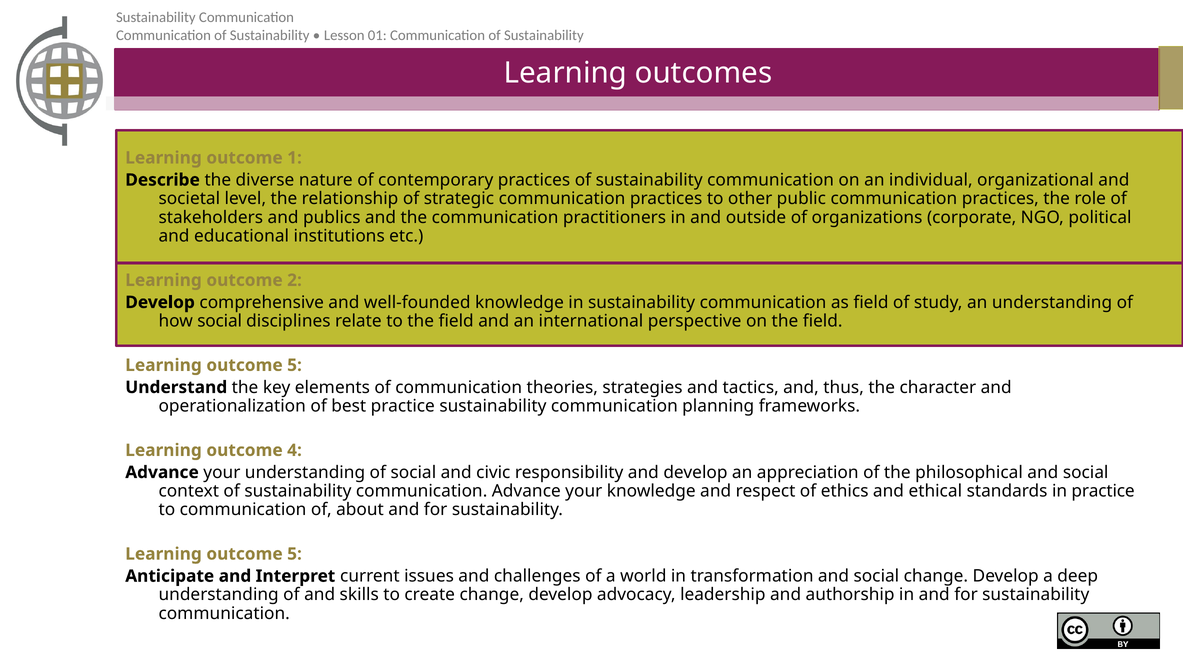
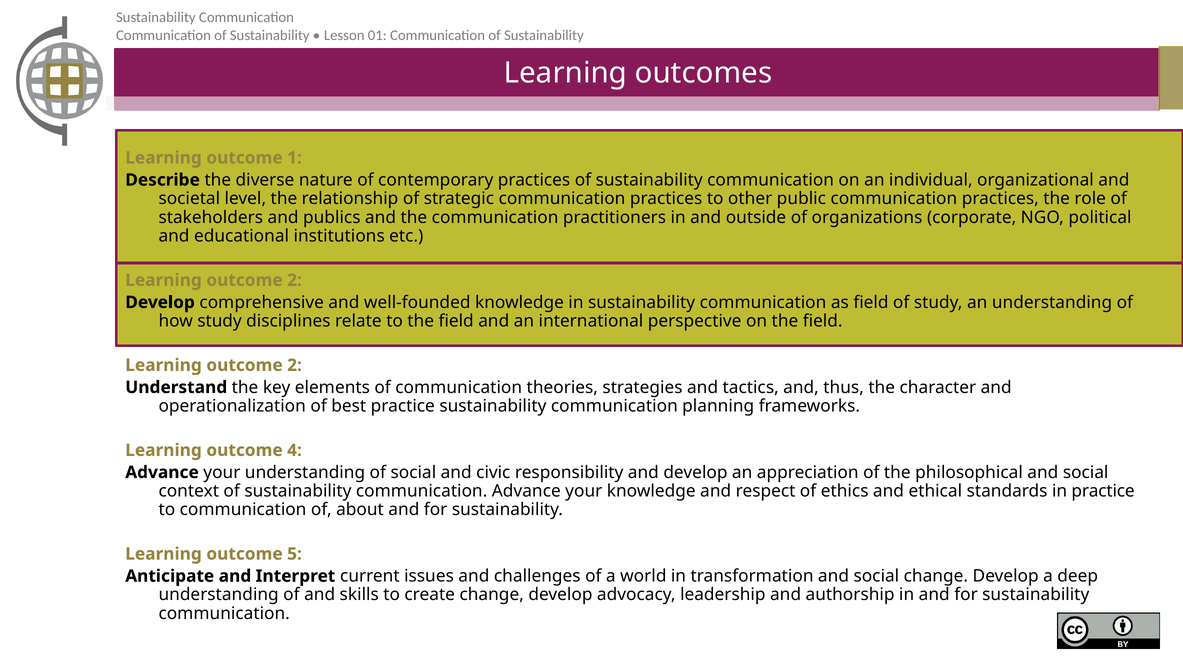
how social: social -> study
5 at (295, 365): 5 -> 2
